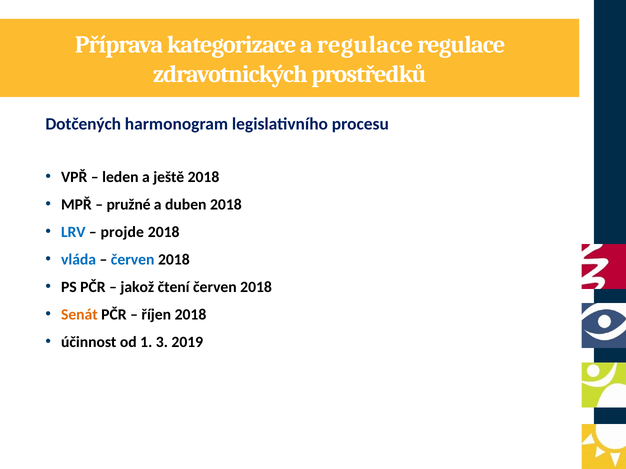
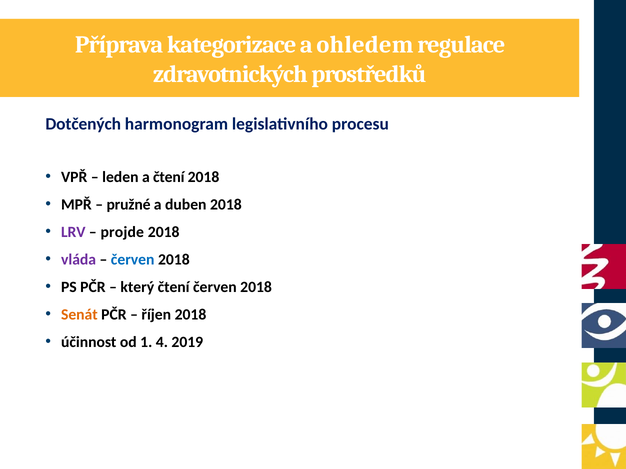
a regulace: regulace -> ohledem
a ještě: ještě -> čtení
LRV colour: blue -> purple
vláda colour: blue -> purple
jakož: jakož -> který
3: 3 -> 4
